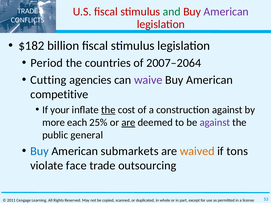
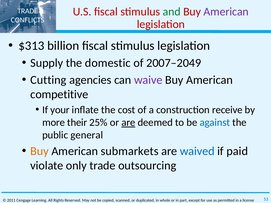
$182: $182 -> $313
Period: Period -> Supply
countries: countries -> domestic
2007–2064: 2007–2064 -> 2007–2049
the at (108, 110) underline: present -> none
construction against: against -> receive
each: each -> their
against at (215, 123) colour: purple -> blue
Buy at (40, 151) colour: blue -> orange
waived colour: orange -> blue
tons: tons -> paid
face: face -> only
